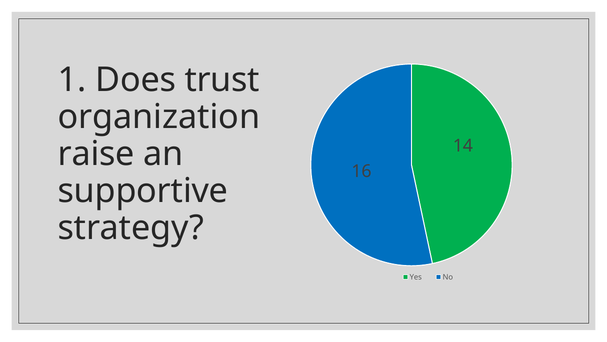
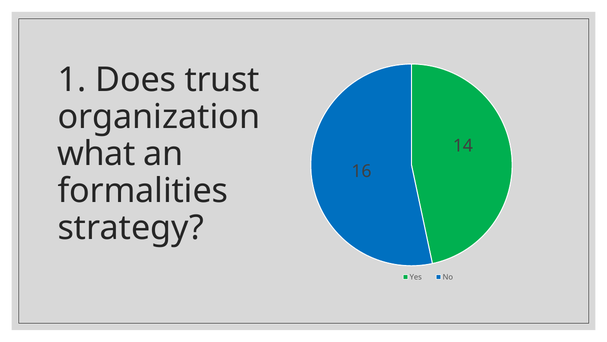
raise: raise -> what
supportive: supportive -> formalities
